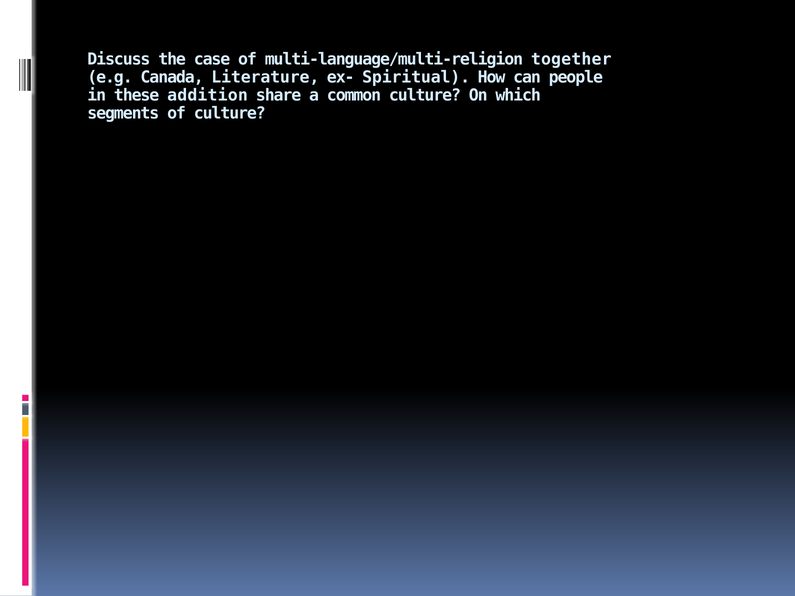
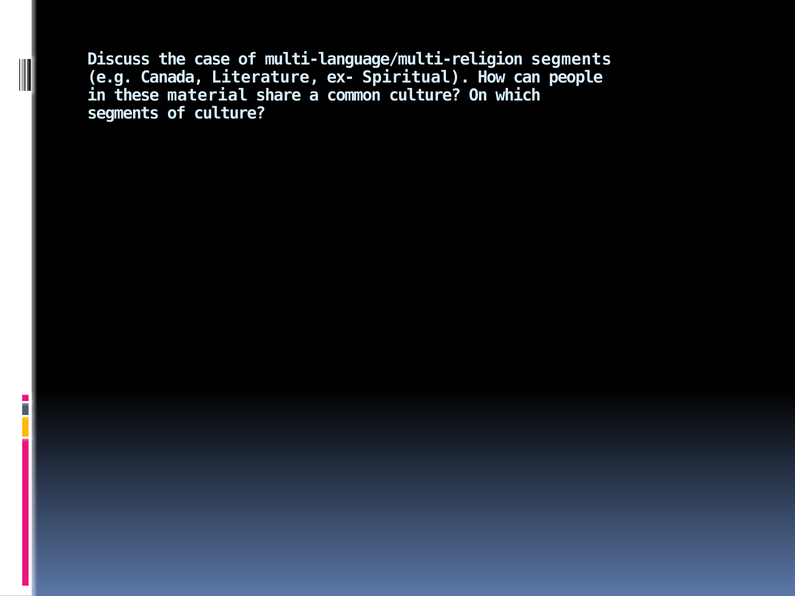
multi-language/multi-religion together: together -> segments
addition: addition -> material
